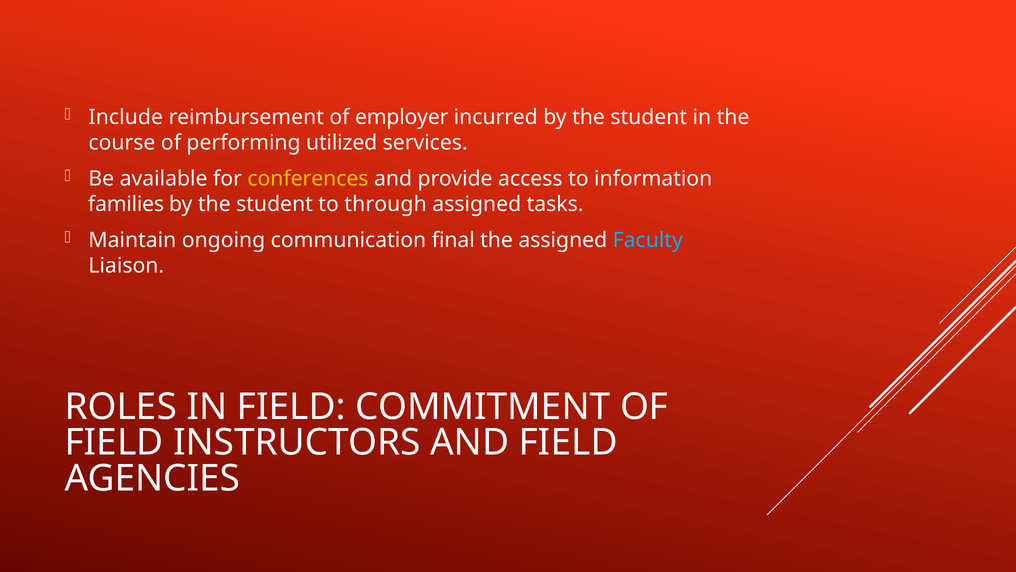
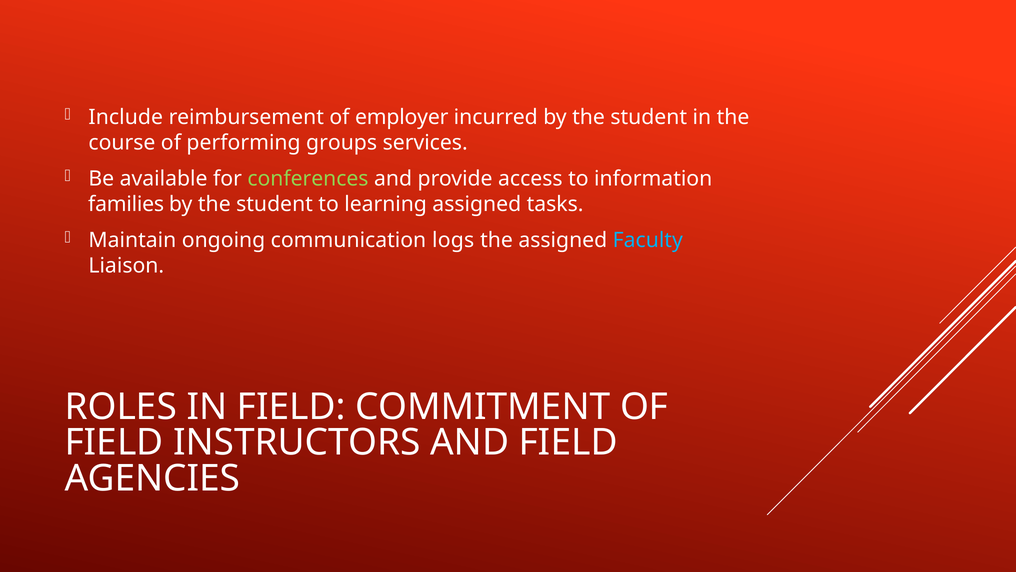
utilized: utilized -> groups
conferences colour: yellow -> light green
through: through -> learning
final: final -> logs
